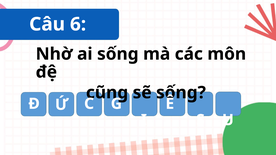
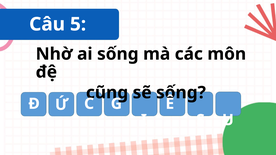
6: 6 -> 5
